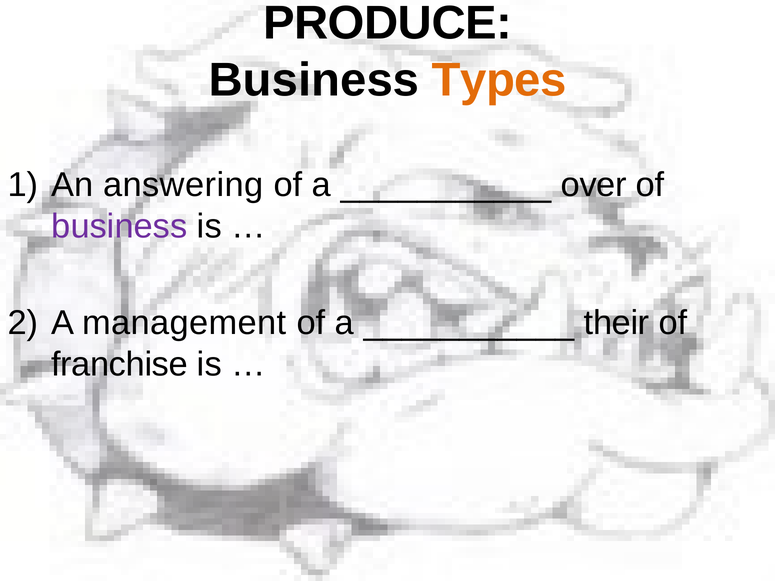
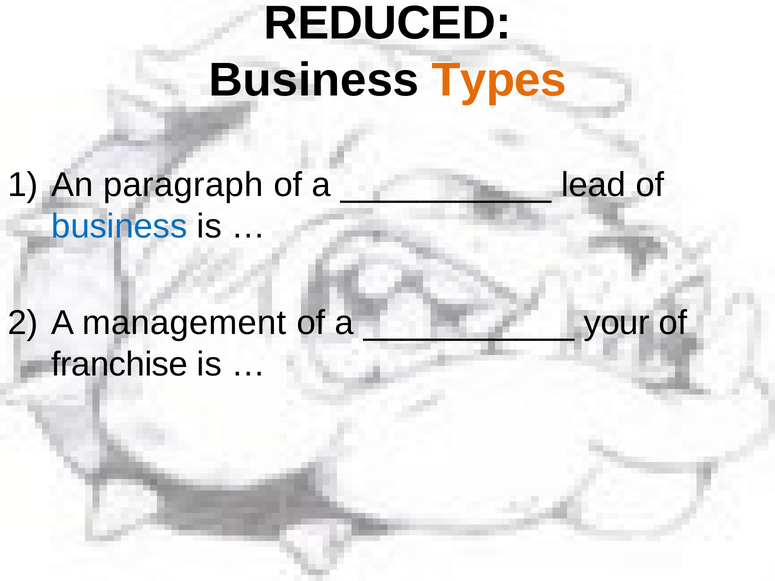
PRODUCE: PRODUCE -> REDUCED
answering: answering -> paragraph
over: over -> lead
business at (119, 226) colour: purple -> blue
their: their -> your
